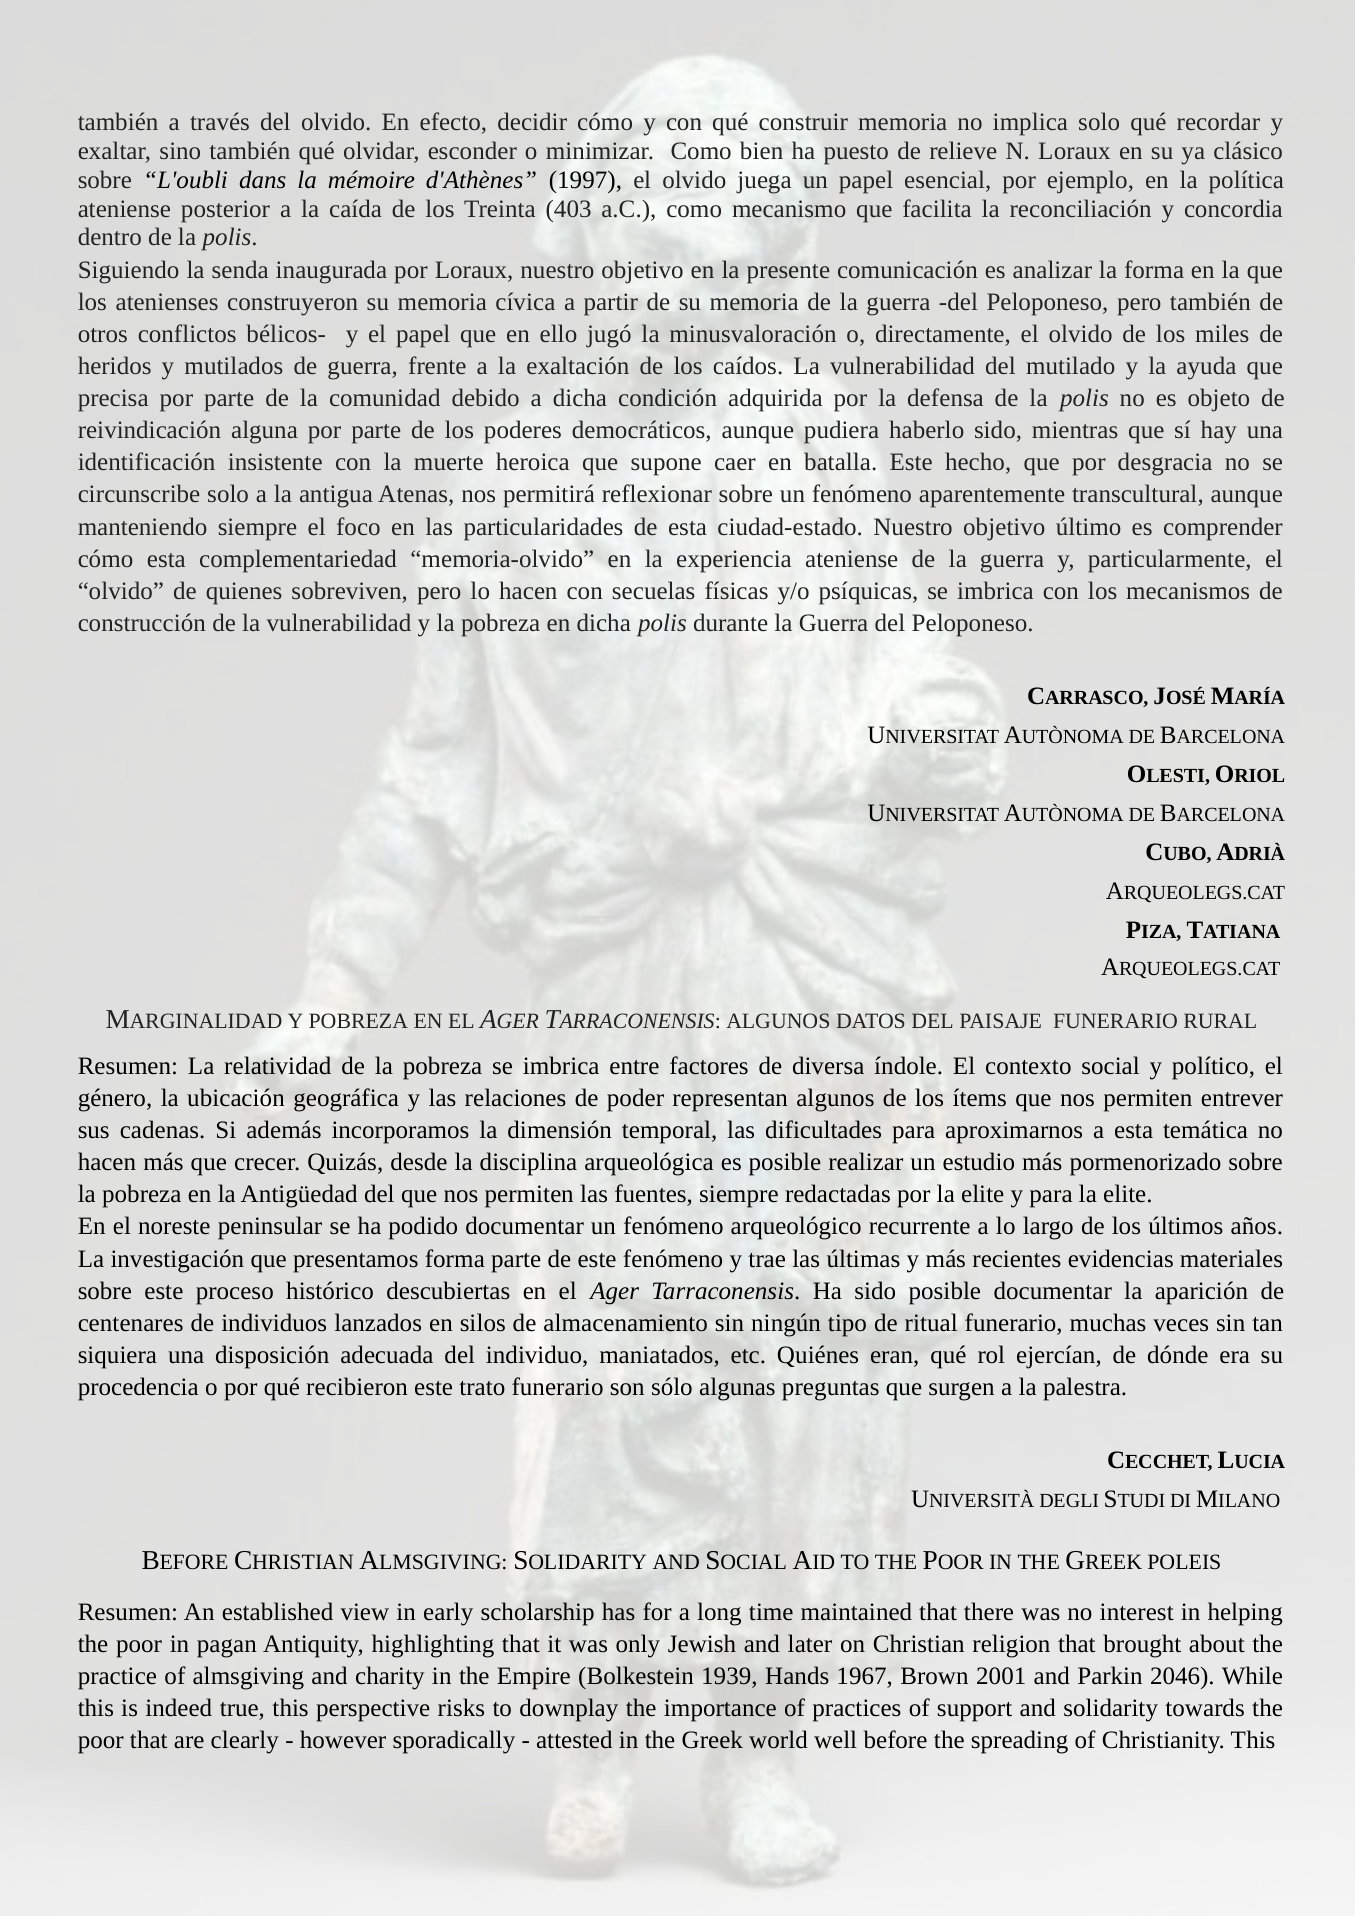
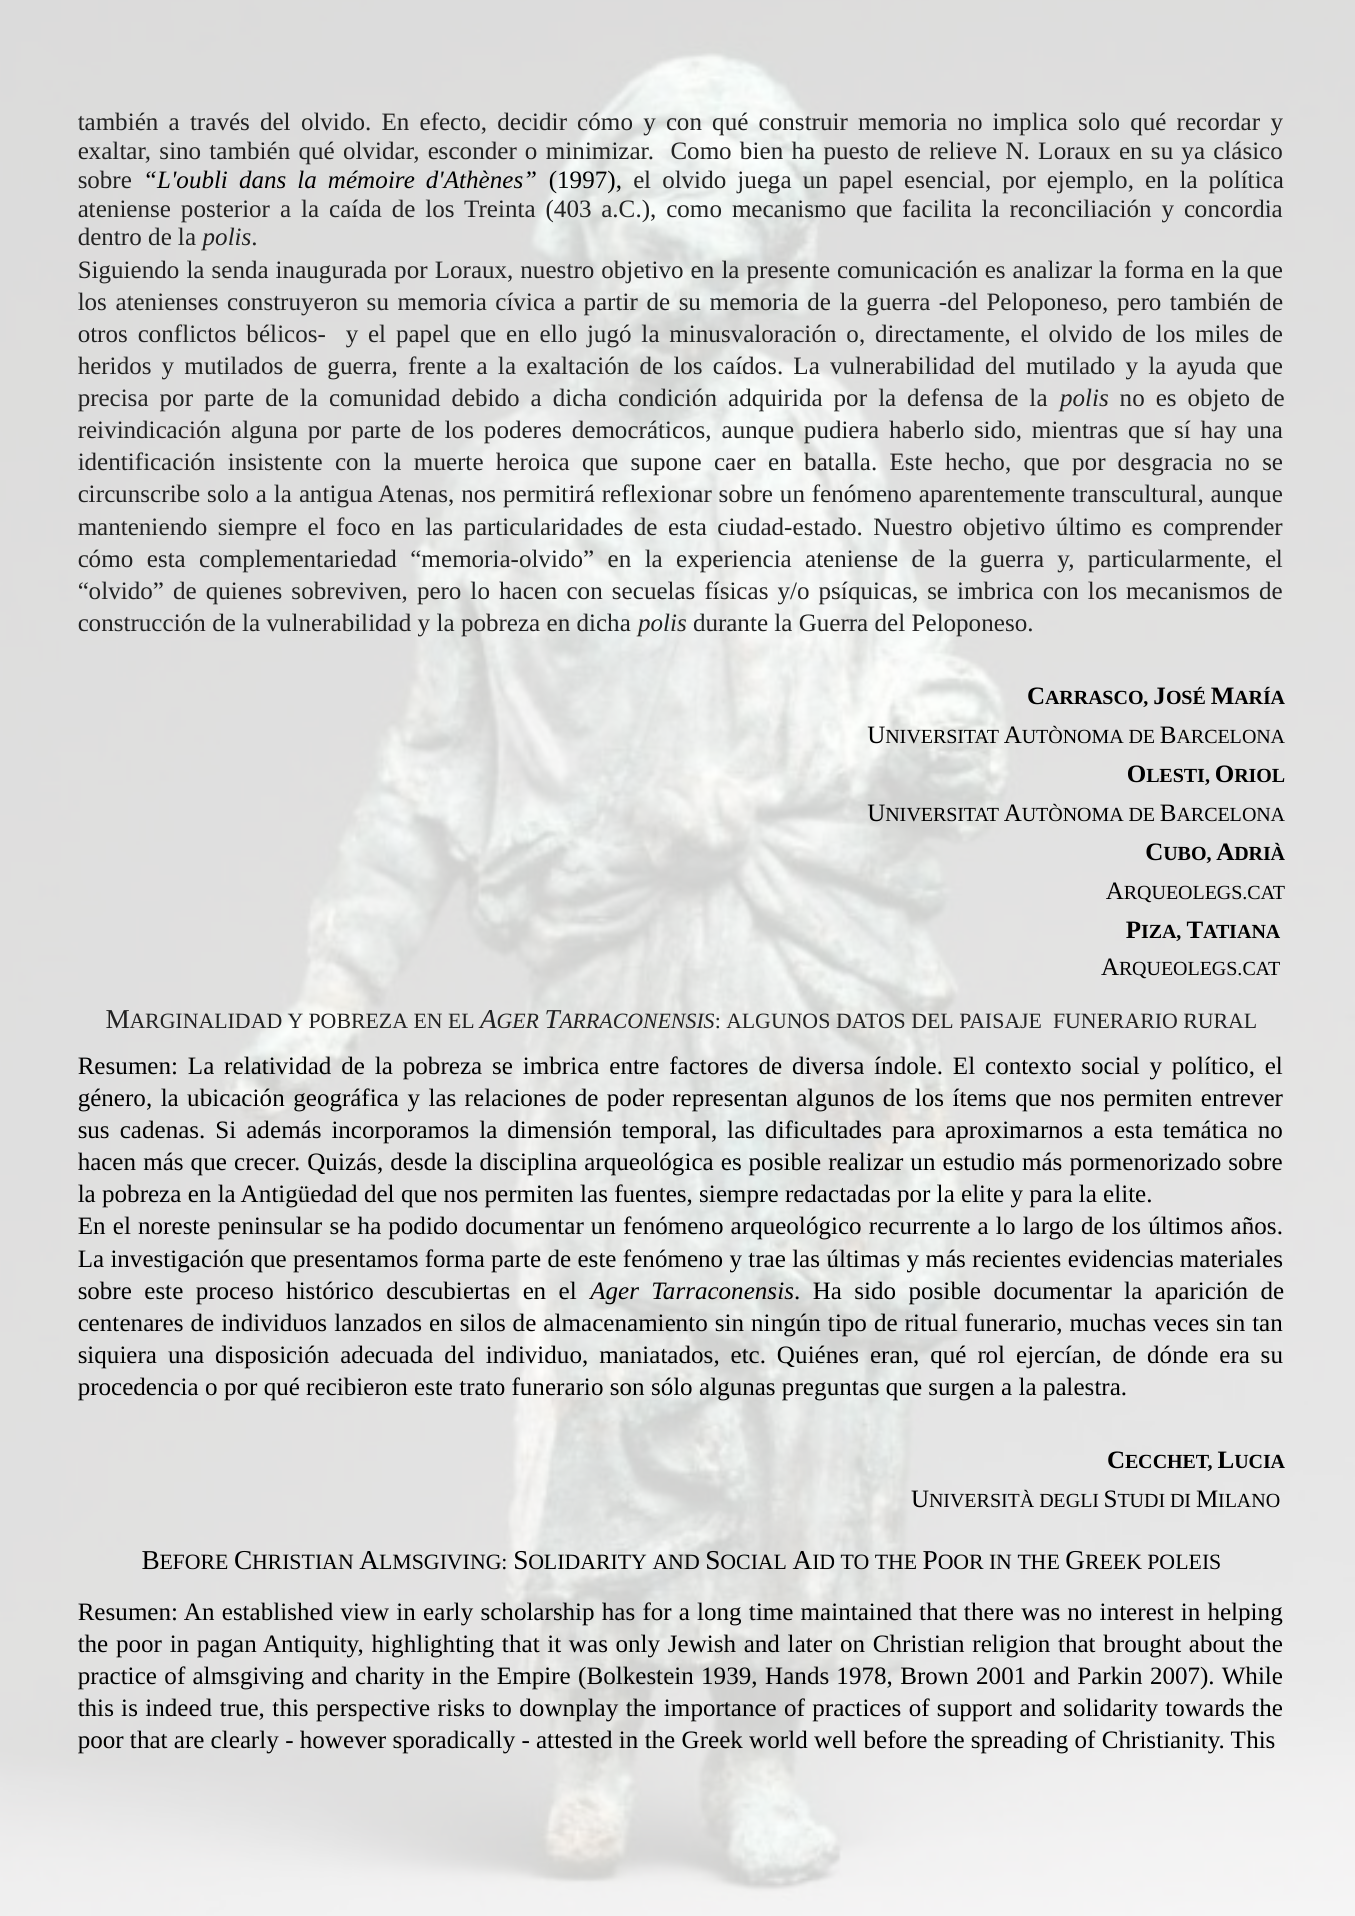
1967: 1967 -> 1978
2046: 2046 -> 2007
